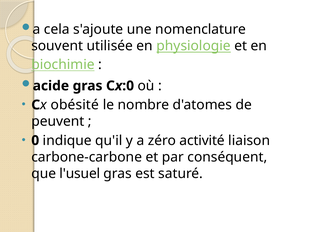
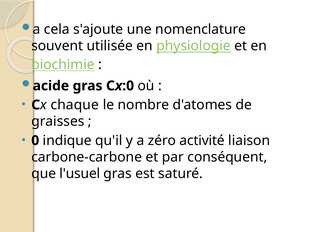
obésité: obésité -> chaque
peuvent: peuvent -> graisses
